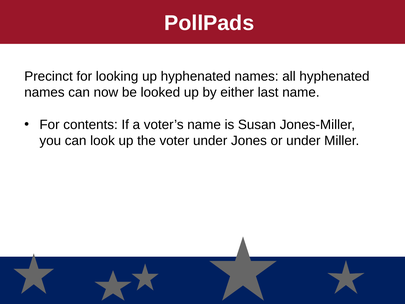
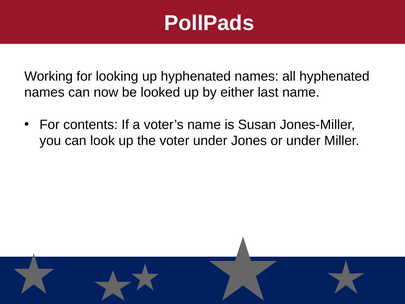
Precinct: Precinct -> Working
